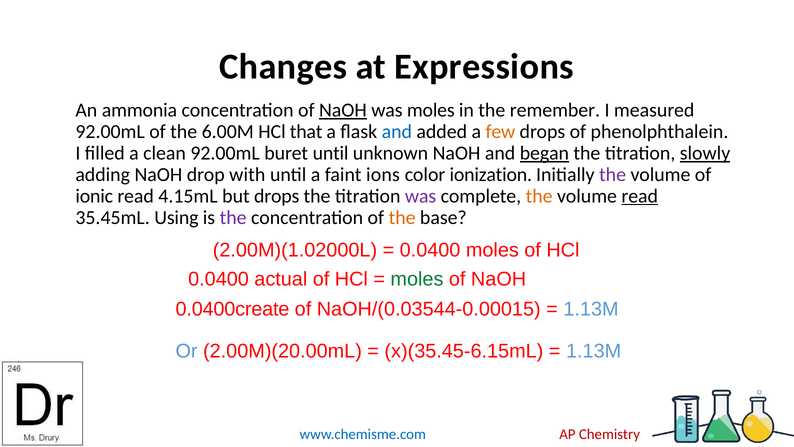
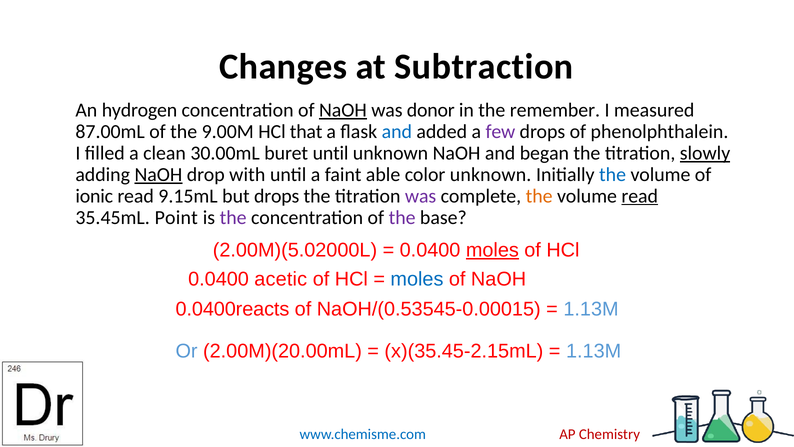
Expressions: Expressions -> Subtraction
ammonia: ammonia -> hydrogen
was moles: moles -> donor
92.00mL at (110, 132): 92.00mL -> 87.00mL
6.00M: 6.00M -> 9.00M
few colour: orange -> purple
clean 92.00mL: 92.00mL -> 30.00mL
began underline: present -> none
NaOH at (158, 174) underline: none -> present
ions: ions -> able
color ionization: ionization -> unknown
the at (613, 174) colour: purple -> blue
4.15mL: 4.15mL -> 9.15mL
Using: Using -> Point
the at (402, 217) colour: orange -> purple
2.00M)(1.02000L: 2.00M)(1.02000L -> 2.00M)(5.02000L
moles at (492, 250) underline: none -> present
actual: actual -> acetic
moles at (417, 279) colour: green -> blue
0.0400create: 0.0400create -> 0.0400reacts
NaOH/(0.03544-0.00015: NaOH/(0.03544-0.00015 -> NaOH/(0.53545-0.00015
x)(35.45-6.15mL: x)(35.45-6.15mL -> x)(35.45-2.15mL
